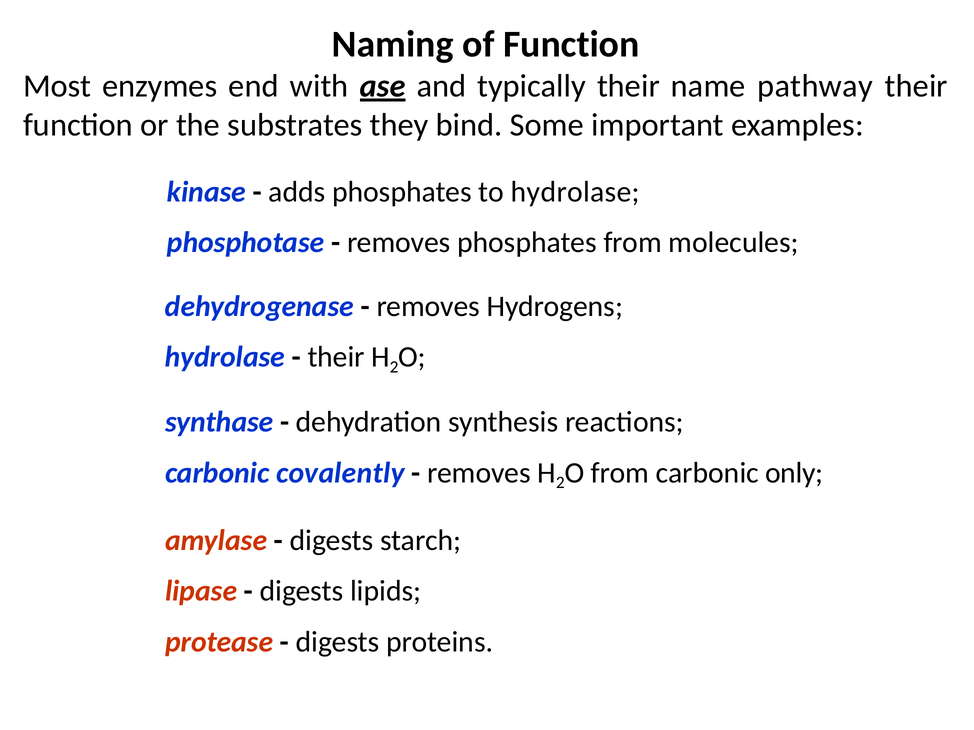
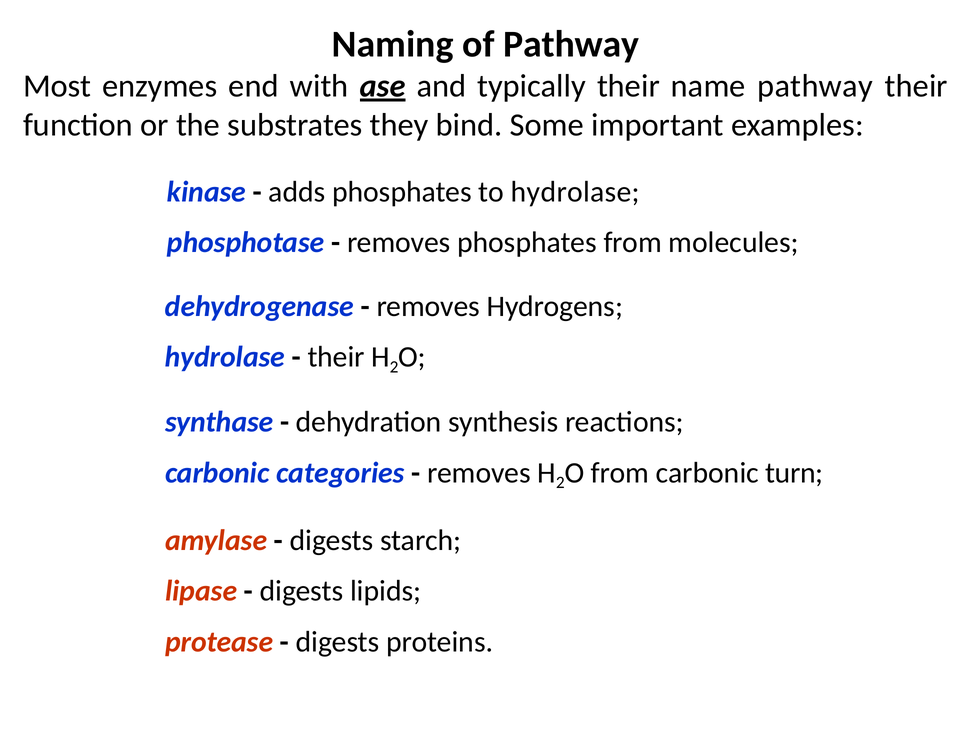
of Function: Function -> Pathway
covalently: covalently -> categories
only: only -> turn
